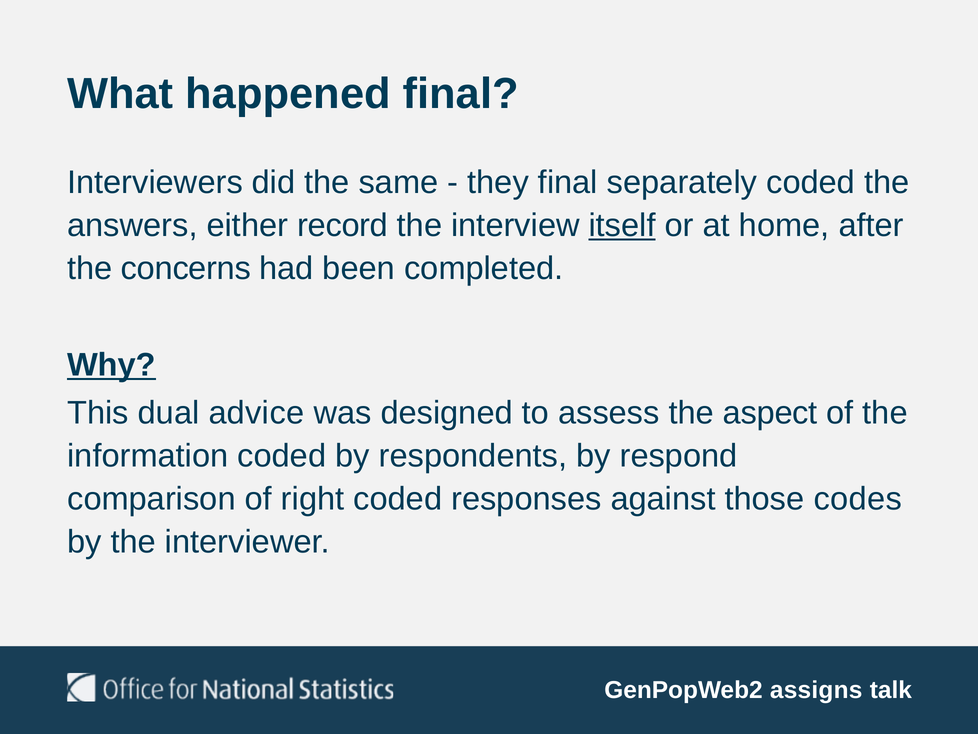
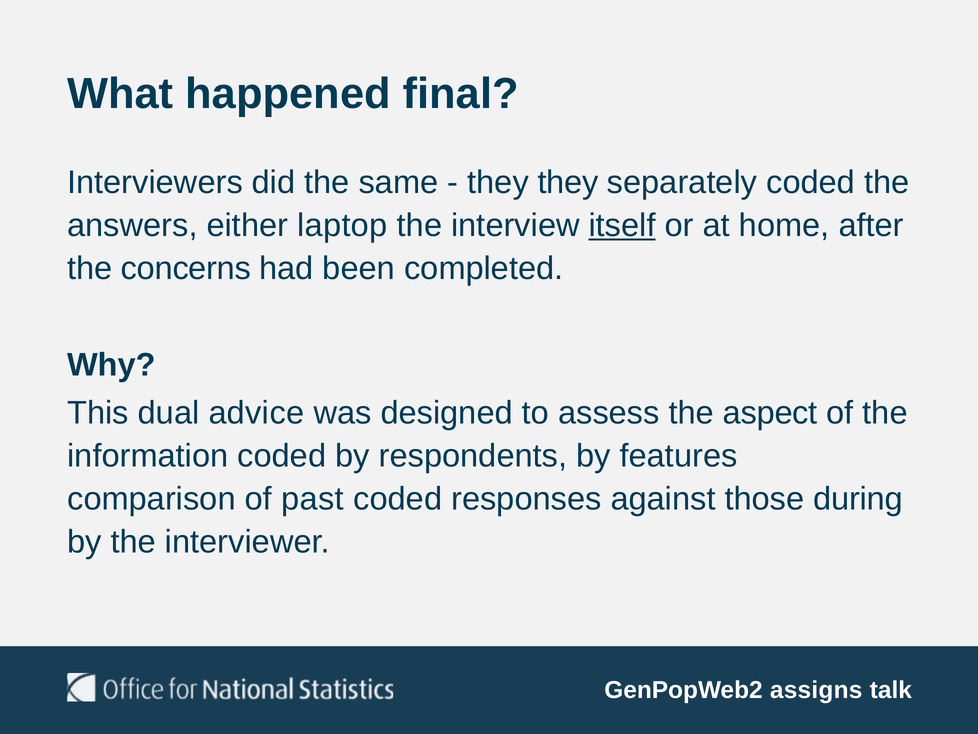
they final: final -> they
record: record -> laptop
Why underline: present -> none
respond: respond -> features
right: right -> past
codes: codes -> during
